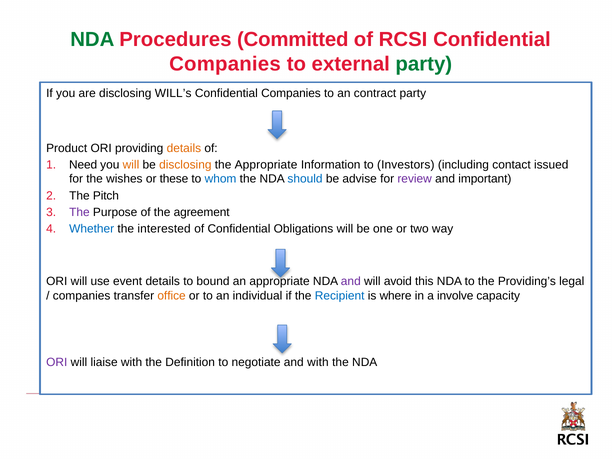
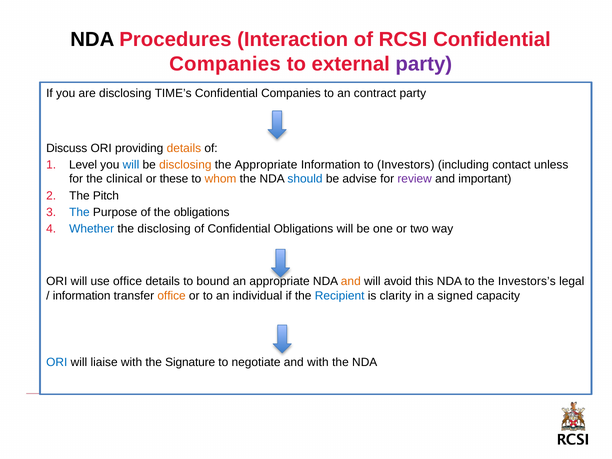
NDA at (92, 40) colour: green -> black
Committed: Committed -> Interaction
party at (424, 64) colour: green -> purple
WILL’s: WILL’s -> TIME’s
Product: Product -> Discuss
Need: Need -> Level
will at (131, 165) colour: orange -> blue
issued: issued -> unless
wishes: wishes -> clinical
whom colour: blue -> orange
The at (79, 212) colour: purple -> blue
the agreement: agreement -> obligations
the interested: interested -> disclosing
use event: event -> office
and at (351, 281) colour: purple -> orange
Providing’s: Providing’s -> Investors’s
companies at (82, 296): companies -> information
where: where -> clarity
involve: involve -> signed
ORI at (57, 362) colour: purple -> blue
Definition: Definition -> Signature
